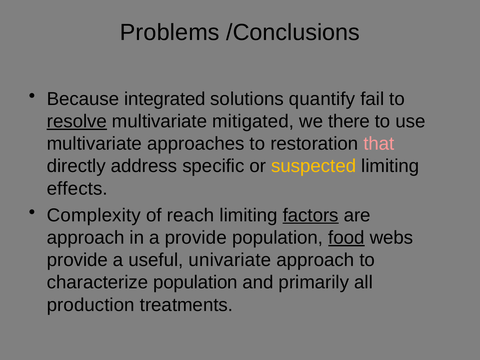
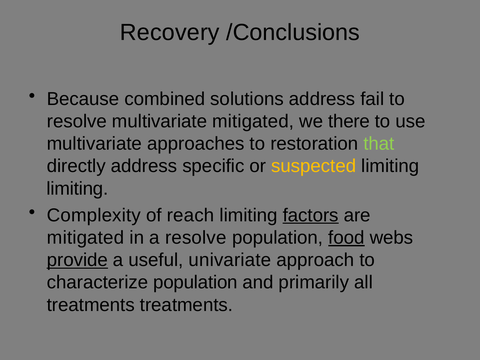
Problems: Problems -> Recovery
integrated: integrated -> combined
solutions quantify: quantify -> address
resolve at (77, 121) underline: present -> none
that colour: pink -> light green
effects at (77, 189): effects -> limiting
approach at (86, 238): approach -> mitigated
a provide: provide -> resolve
provide at (77, 260) underline: none -> present
production at (91, 305): production -> treatments
